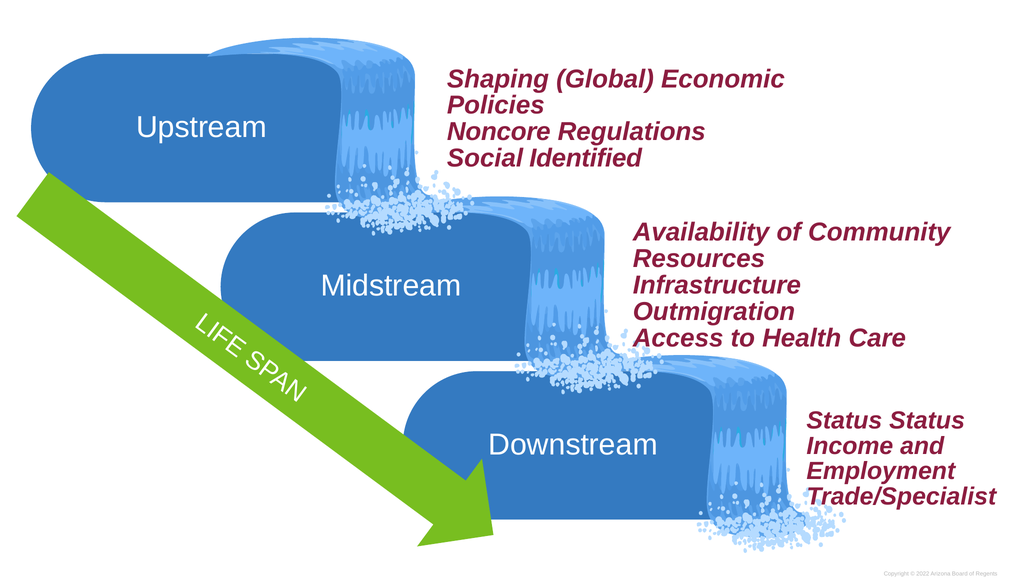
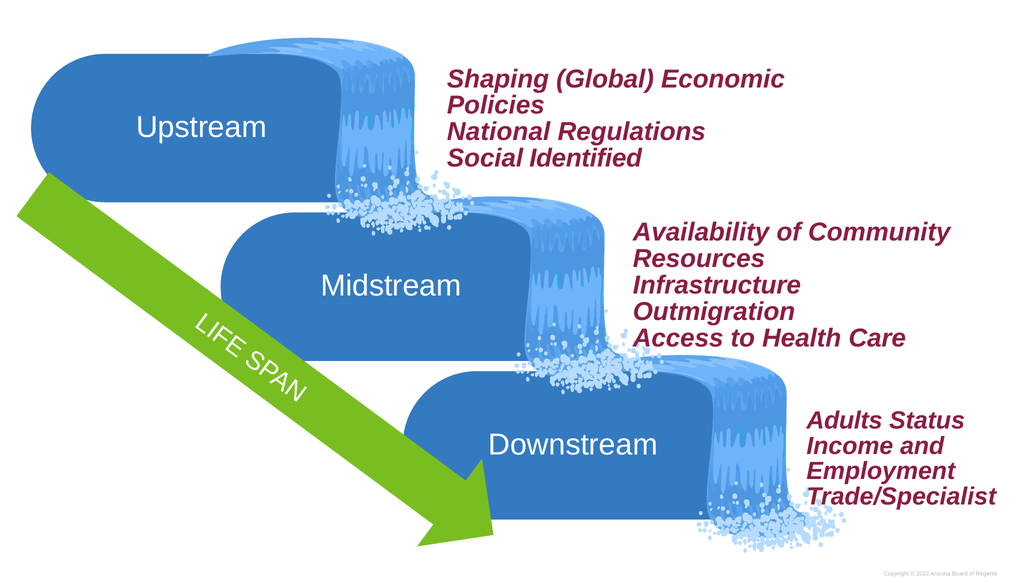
Noncore: Noncore -> National
Status at (844, 420): Status -> Adults
